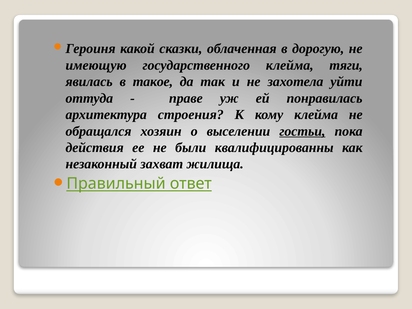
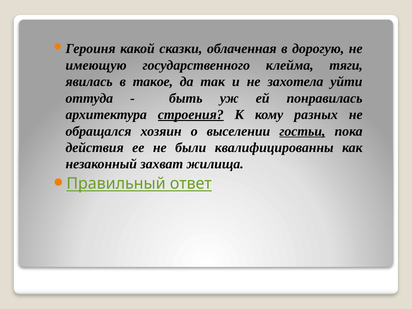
праве: праве -> быть
строения underline: none -> present
кому клейма: клейма -> разных
